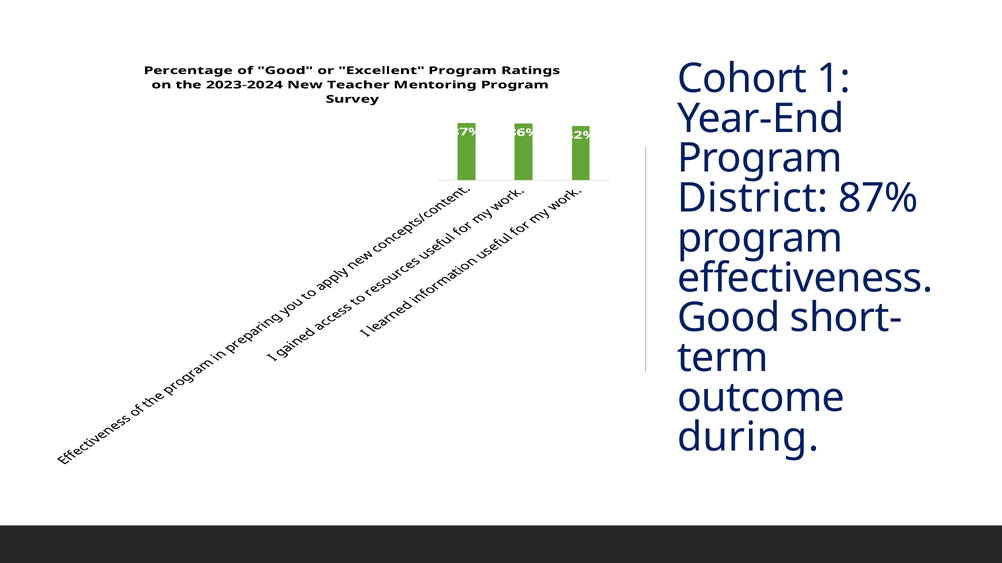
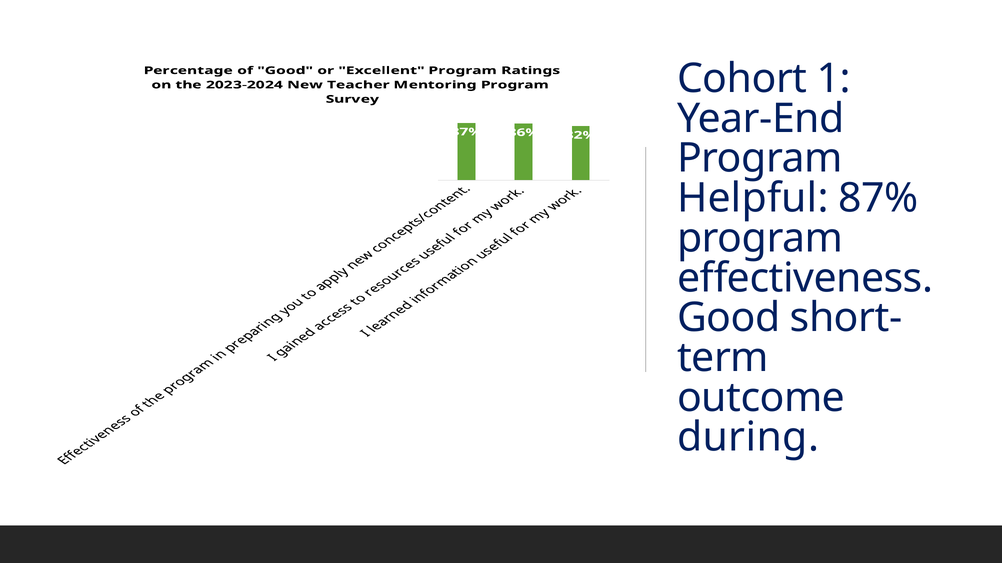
District: District -> Helpful
